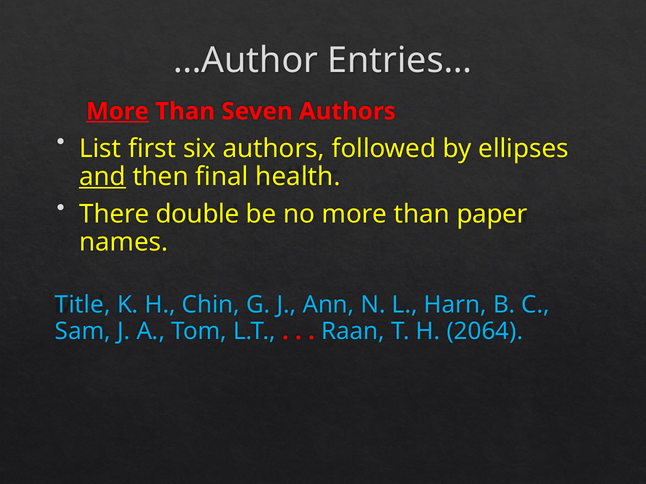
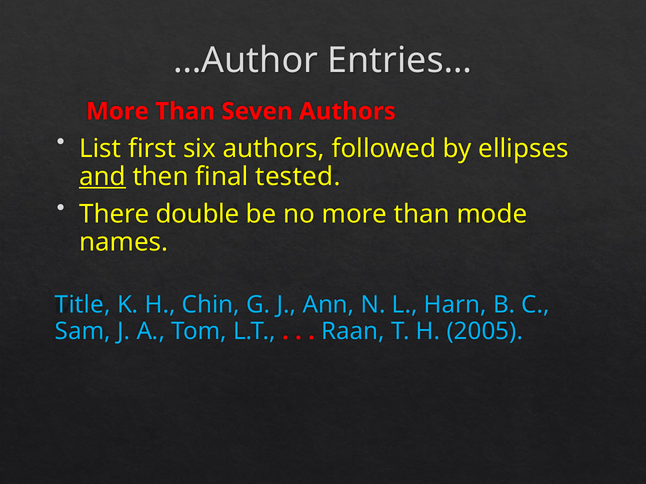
More at (117, 112) underline: present -> none
health: health -> tested
paper: paper -> mode
2064: 2064 -> 2005
